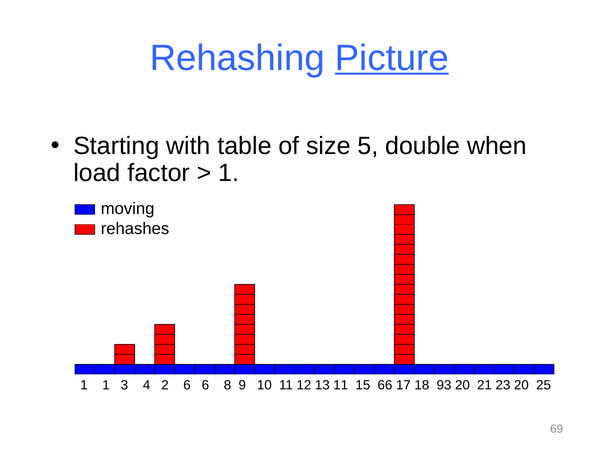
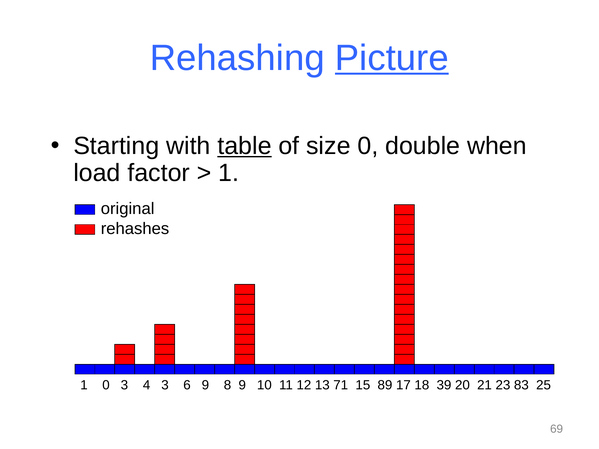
table underline: none -> present
size 5: 5 -> 0
moving: moving -> original
1 1: 1 -> 0
4 2: 2 -> 3
6 6: 6 -> 9
13 11: 11 -> 71
66: 66 -> 89
93: 93 -> 39
23 20: 20 -> 83
